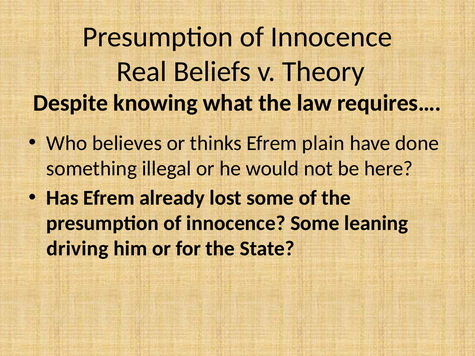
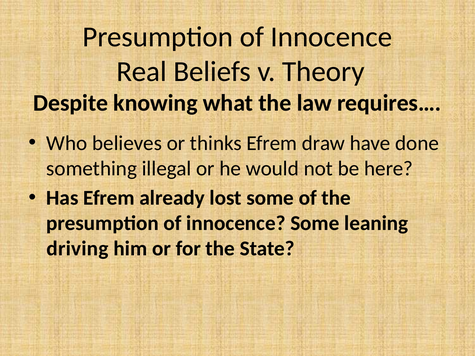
plain: plain -> draw
